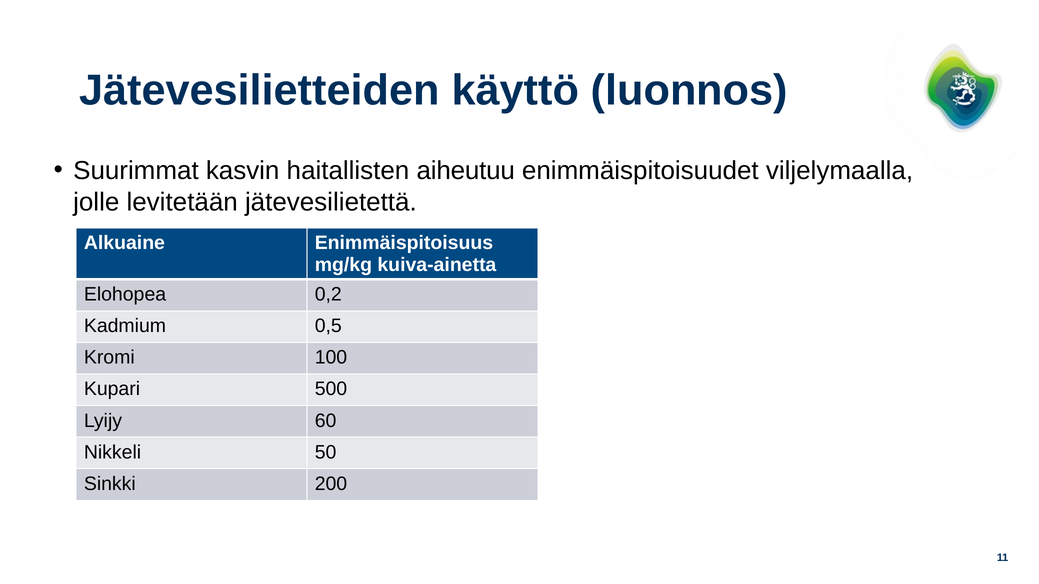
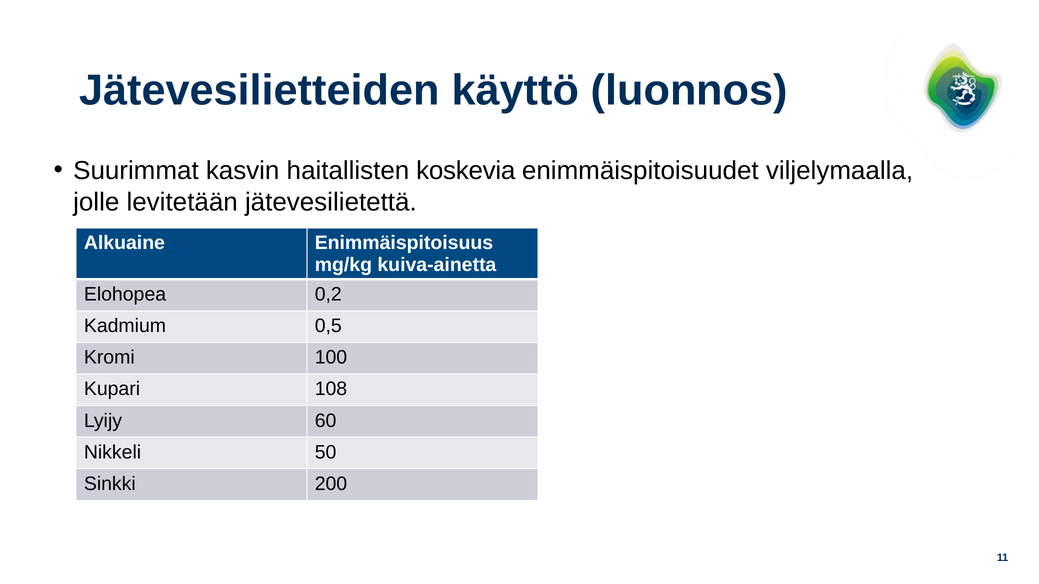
aiheutuu: aiheutuu -> koskevia
500: 500 -> 108
